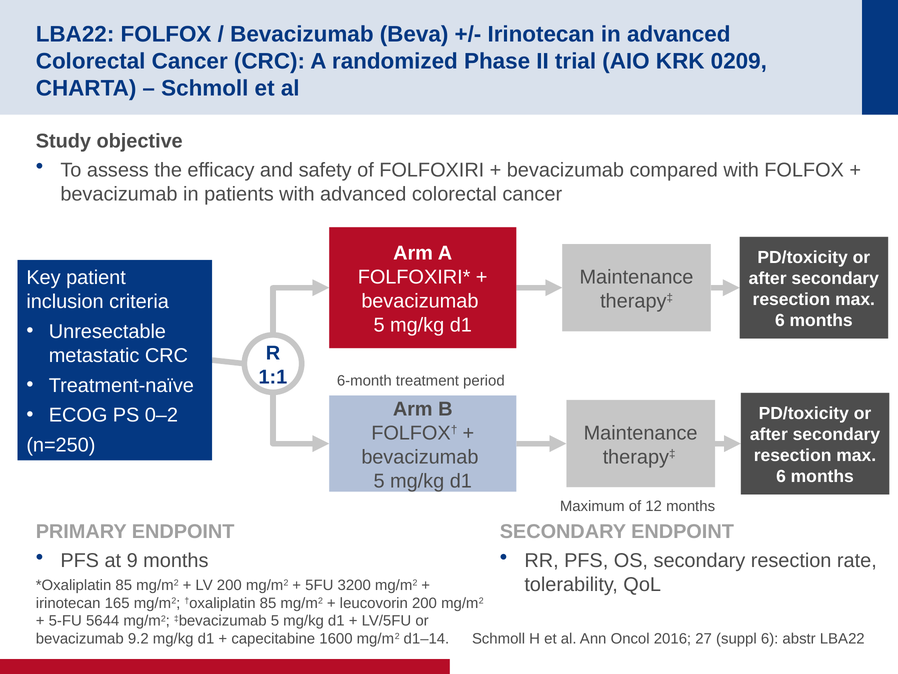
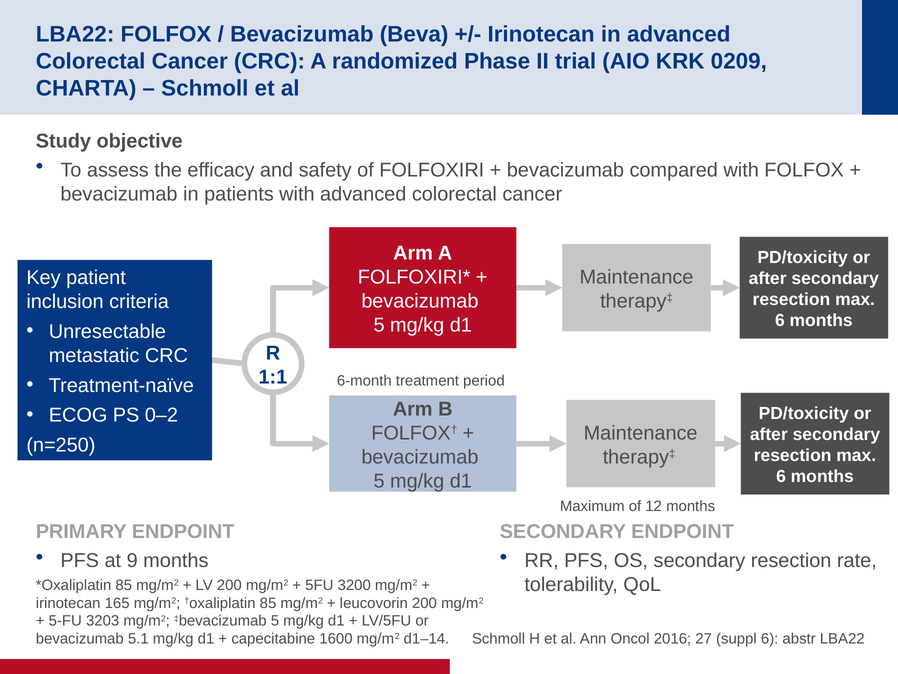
5644: 5644 -> 3203
9.2: 9.2 -> 5.1
